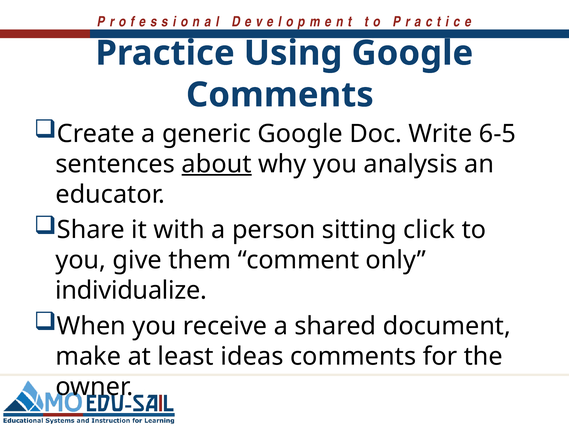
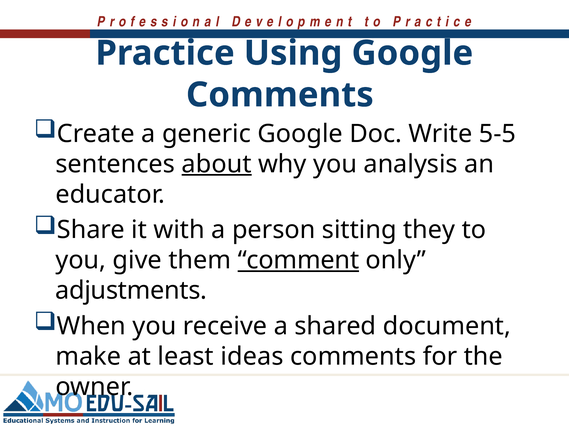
6-5: 6-5 -> 5-5
click: click -> they
comment underline: none -> present
individualize: individualize -> adjustments
